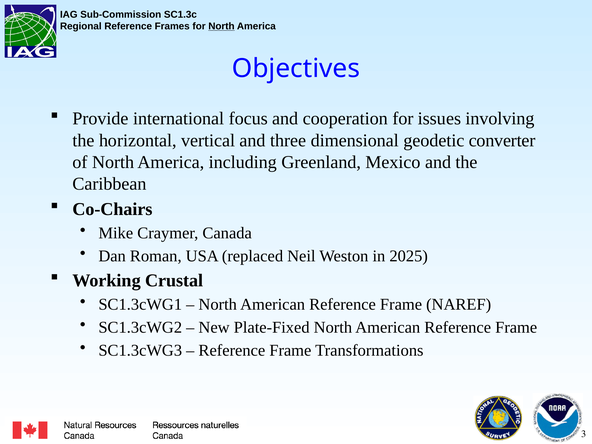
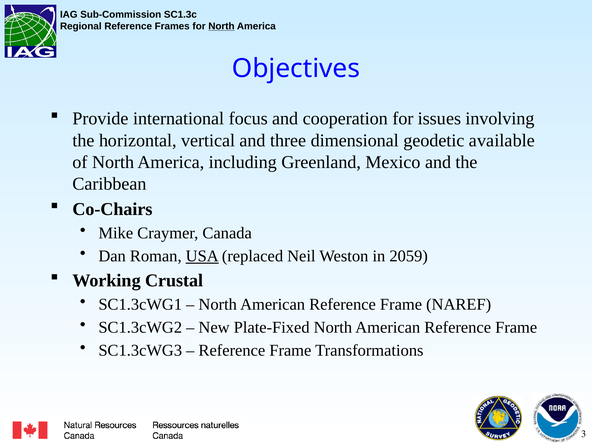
converter: converter -> available
USA underline: none -> present
2025: 2025 -> 2059
